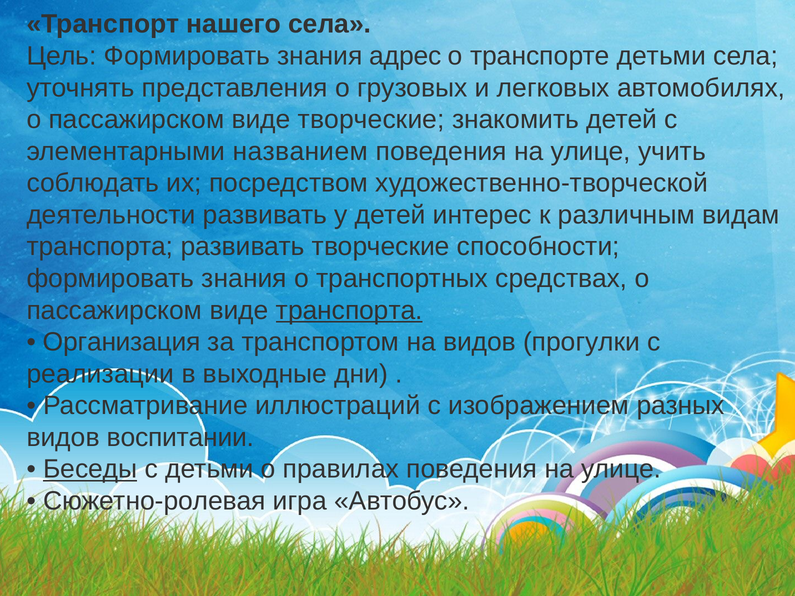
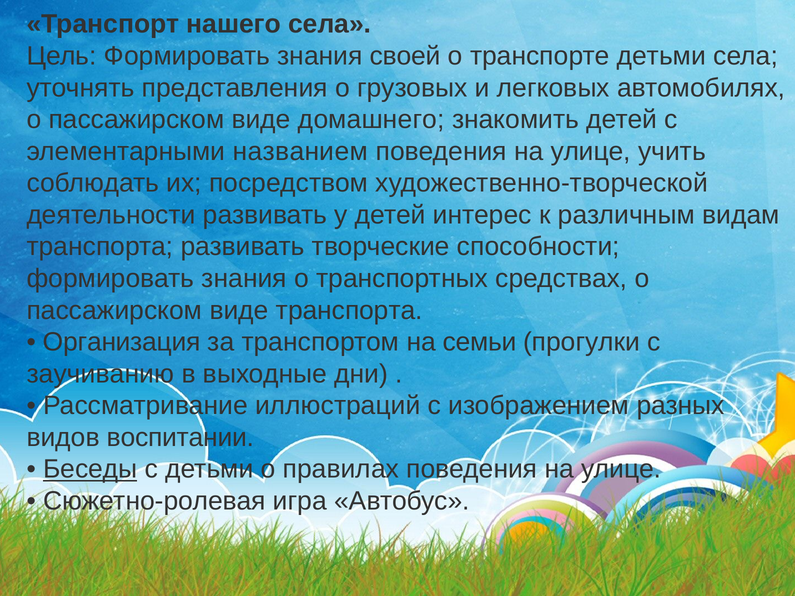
адрес: адрес -> своей
виде творческие: творческие -> домашнего
транспорта at (349, 310) underline: present -> none
на видов: видов -> семьи
реализации: реализации -> заучиванию
